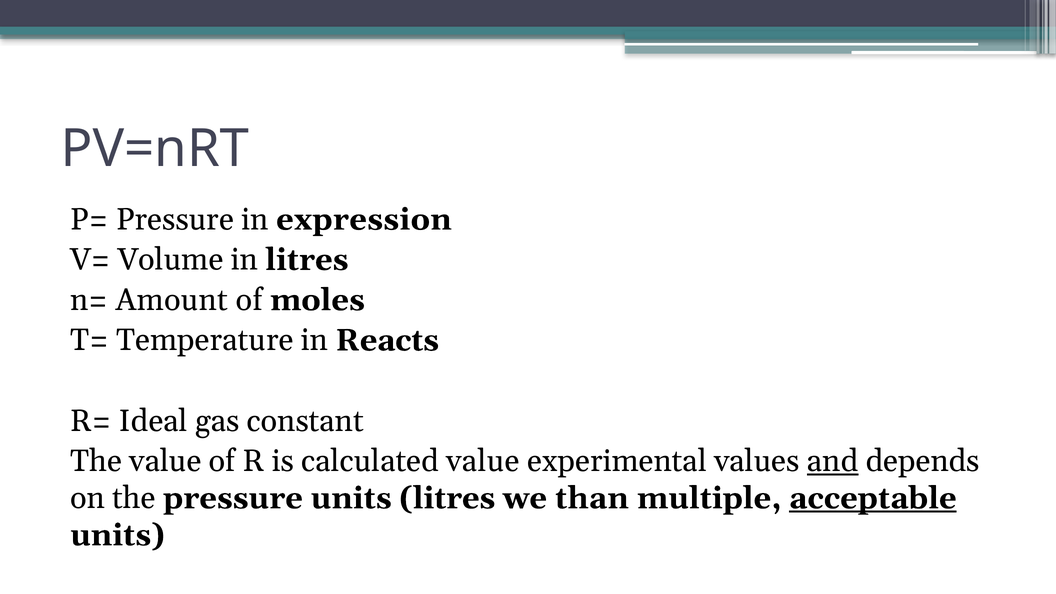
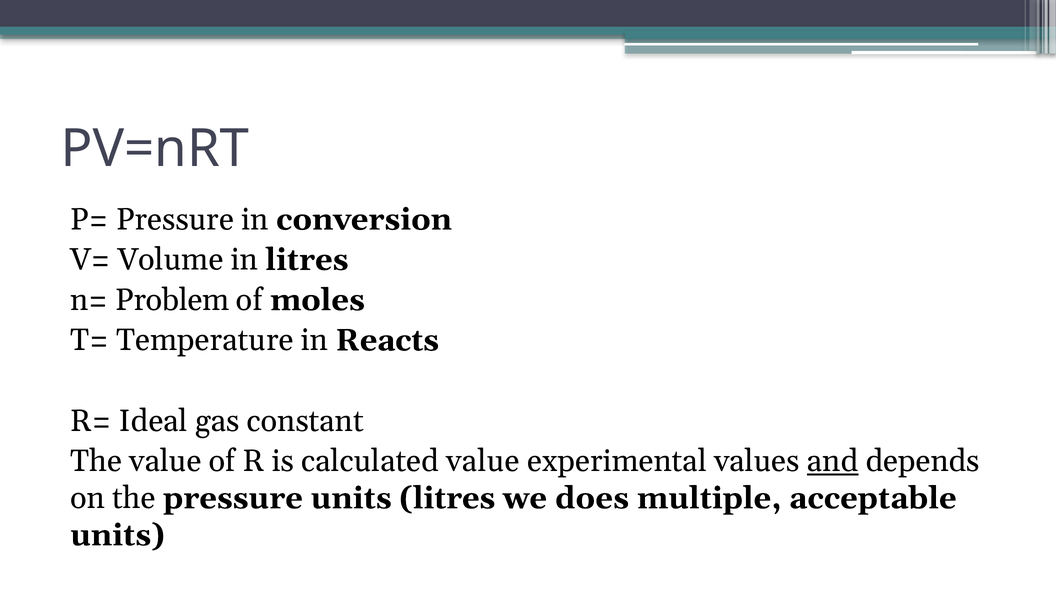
expression: expression -> conversion
Amount: Amount -> Problem
than: than -> does
acceptable underline: present -> none
